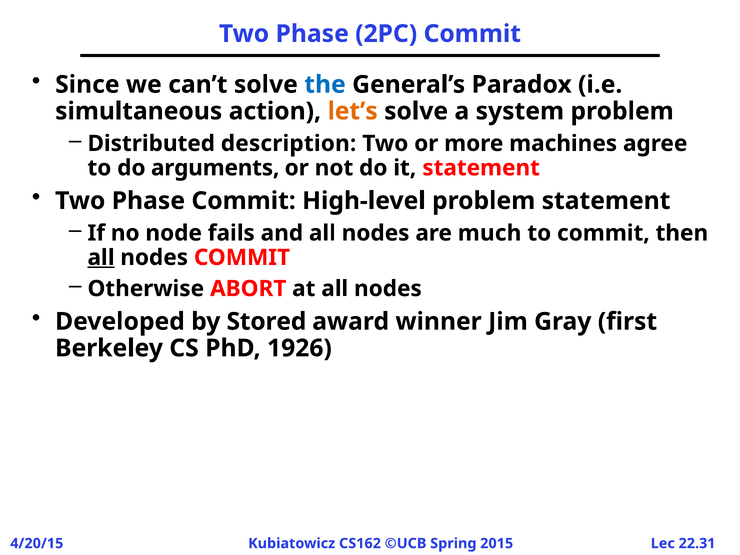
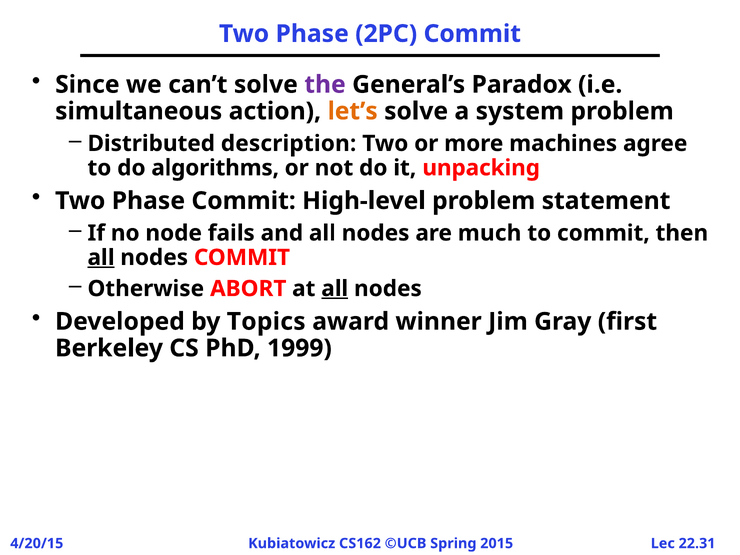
the colour: blue -> purple
arguments: arguments -> algorithms
it statement: statement -> unpacking
all at (335, 289) underline: none -> present
Stored: Stored -> Topics
1926: 1926 -> 1999
